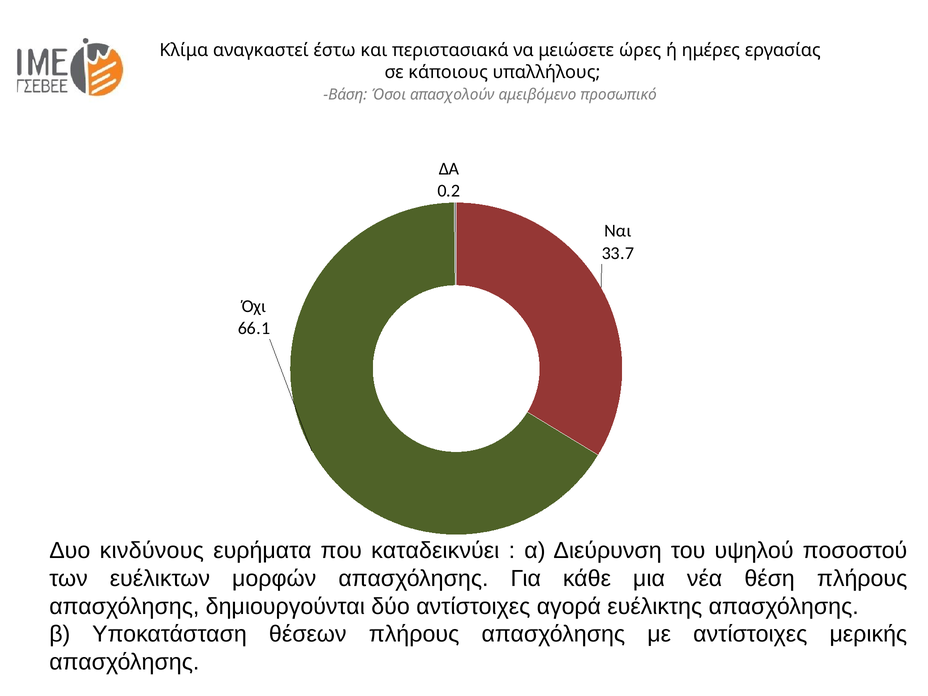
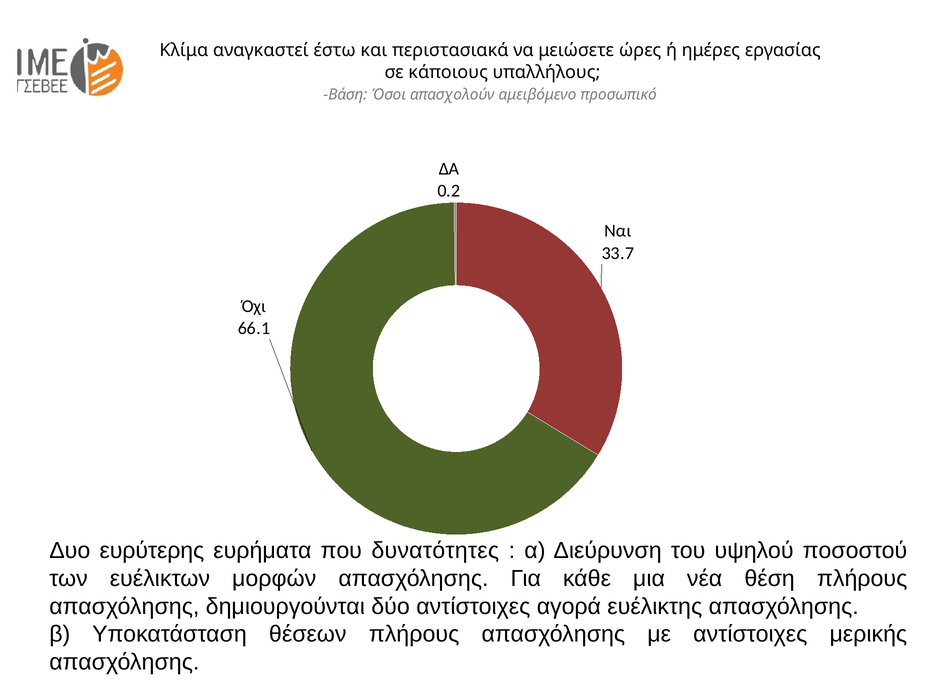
κινδύνους: κινδύνους -> ευρύτερης
καταδεικνύει: καταδεικνύει -> δυνατότητες
